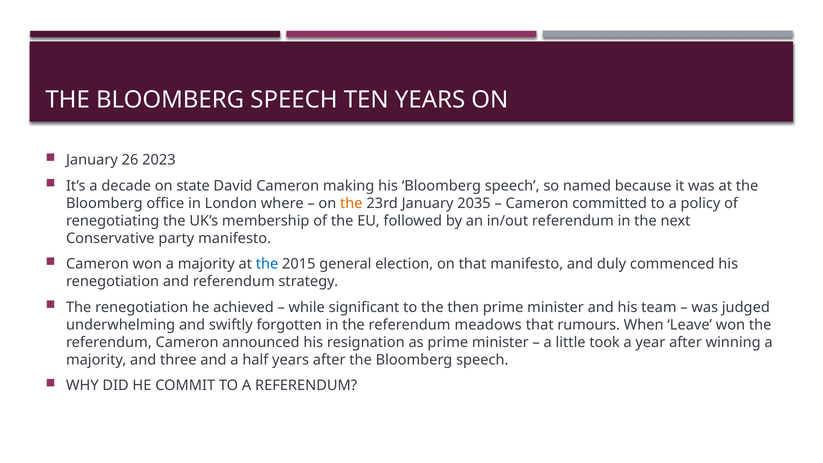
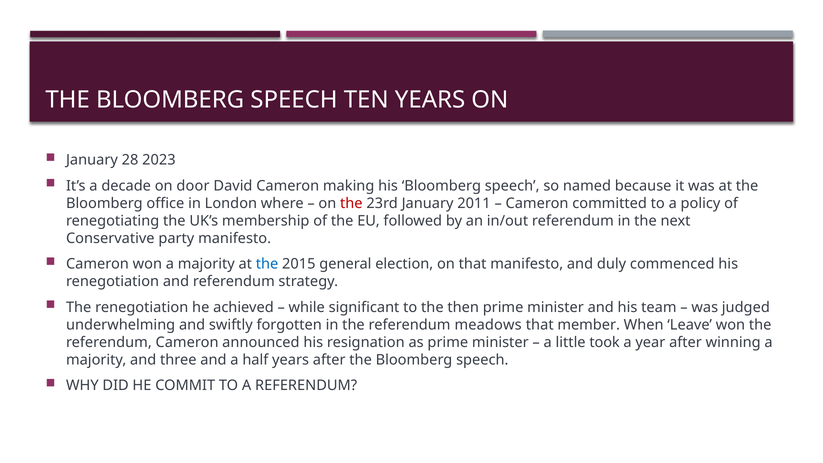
26: 26 -> 28
state: state -> door
the at (351, 203) colour: orange -> red
2035: 2035 -> 2011
rumours: rumours -> member
